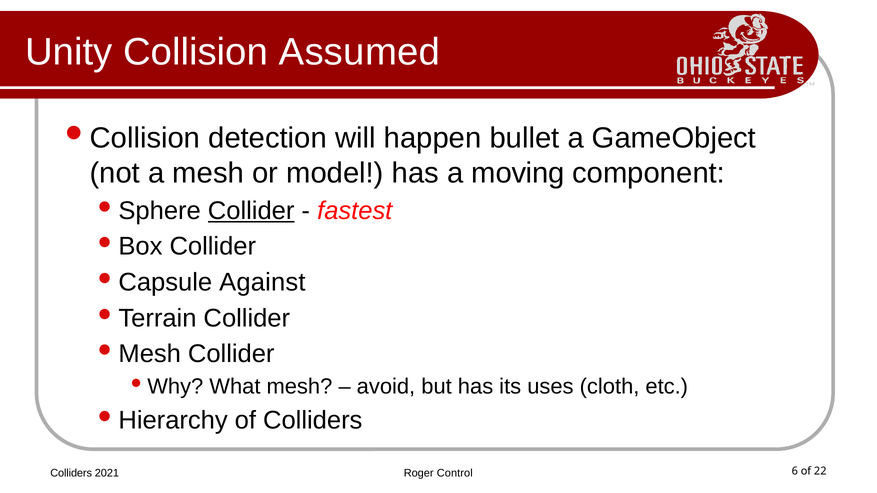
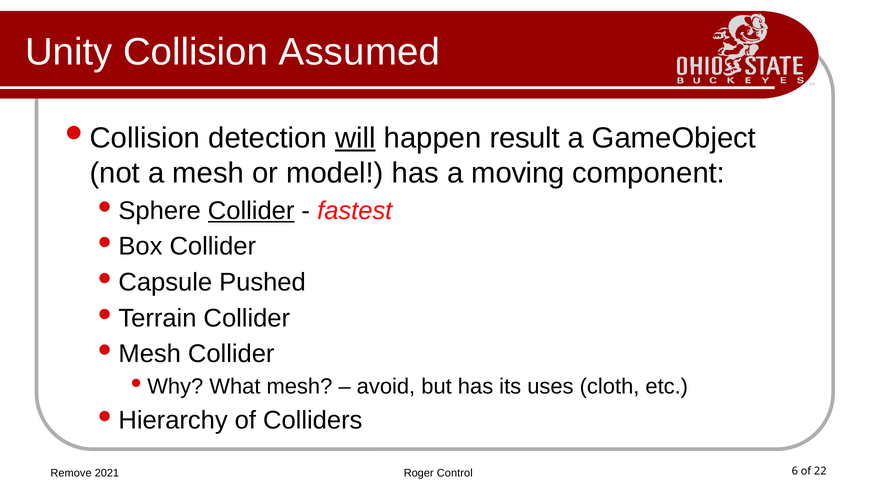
will underline: none -> present
bullet: bullet -> result
Against: Against -> Pushed
Colliders at (71, 473): Colliders -> Remove
